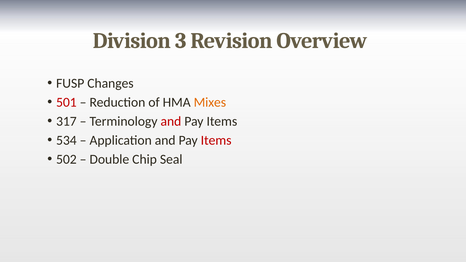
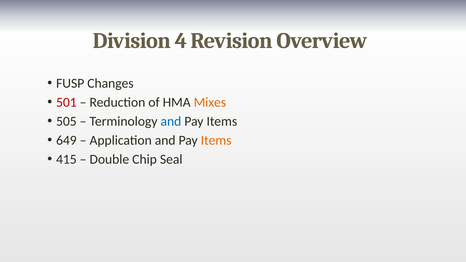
3: 3 -> 4
317: 317 -> 505
and at (171, 121) colour: red -> blue
534: 534 -> 649
Items at (216, 140) colour: red -> orange
502: 502 -> 415
